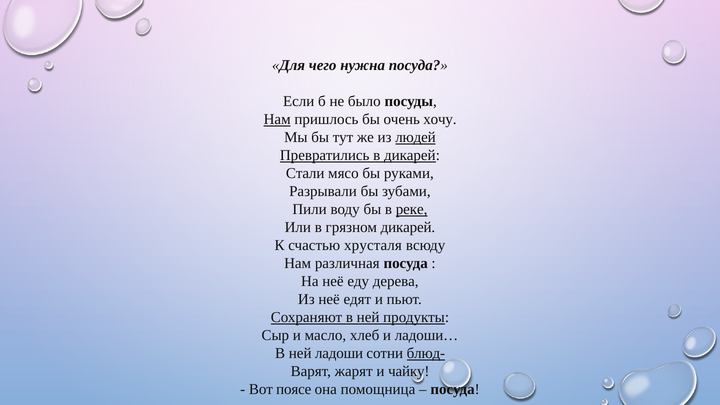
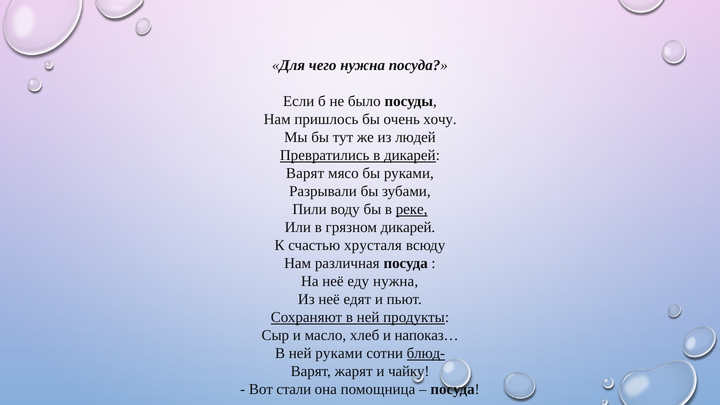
Нам at (277, 119) underline: present -> none
людей underline: present -> none
Стали at (305, 173): Стали -> Варят
еду дерева: дерева -> нужна
ладоши…: ладоши… -> напоказ…
ней ладоши: ладоши -> руками
поясе: поясе -> стали
